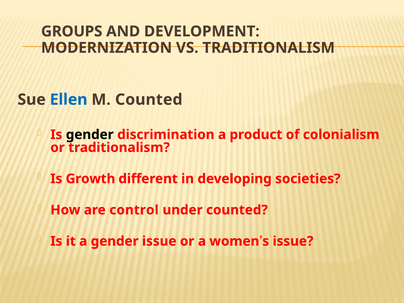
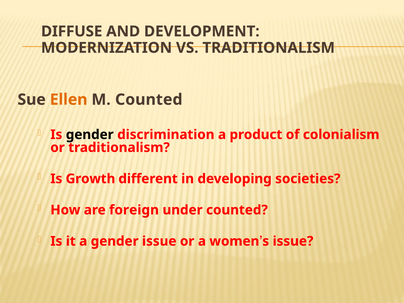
GROUPS: GROUPS -> DIFFUSE
Ellen colour: blue -> orange
control: control -> foreign
